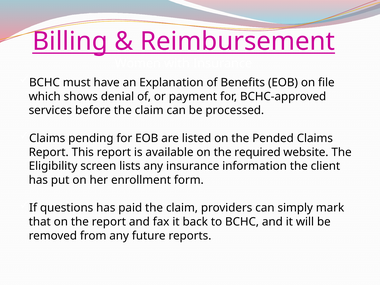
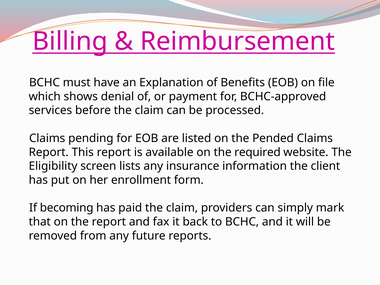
questions: questions -> becoming
